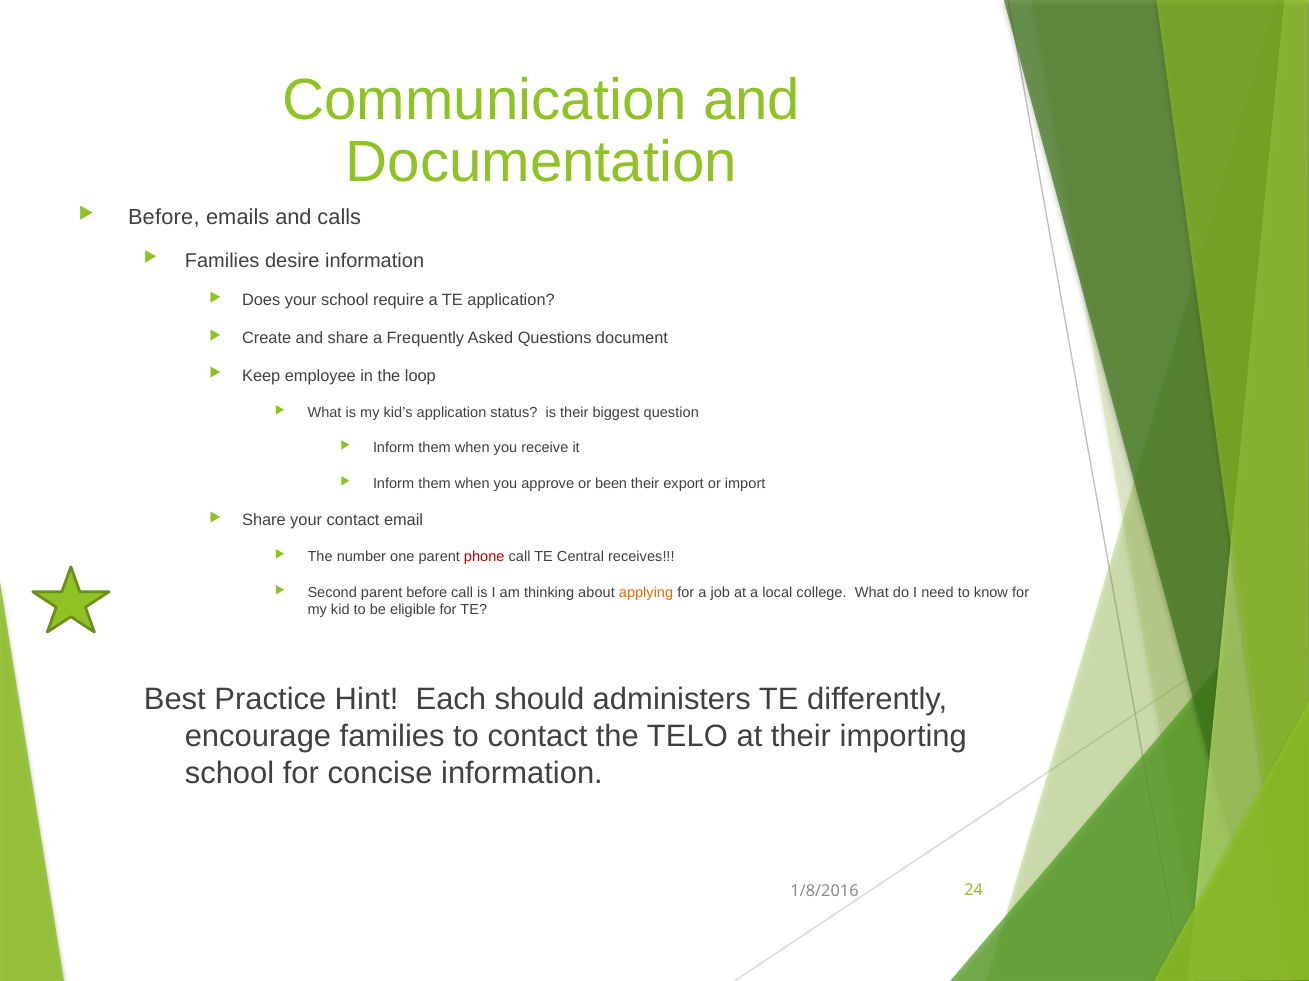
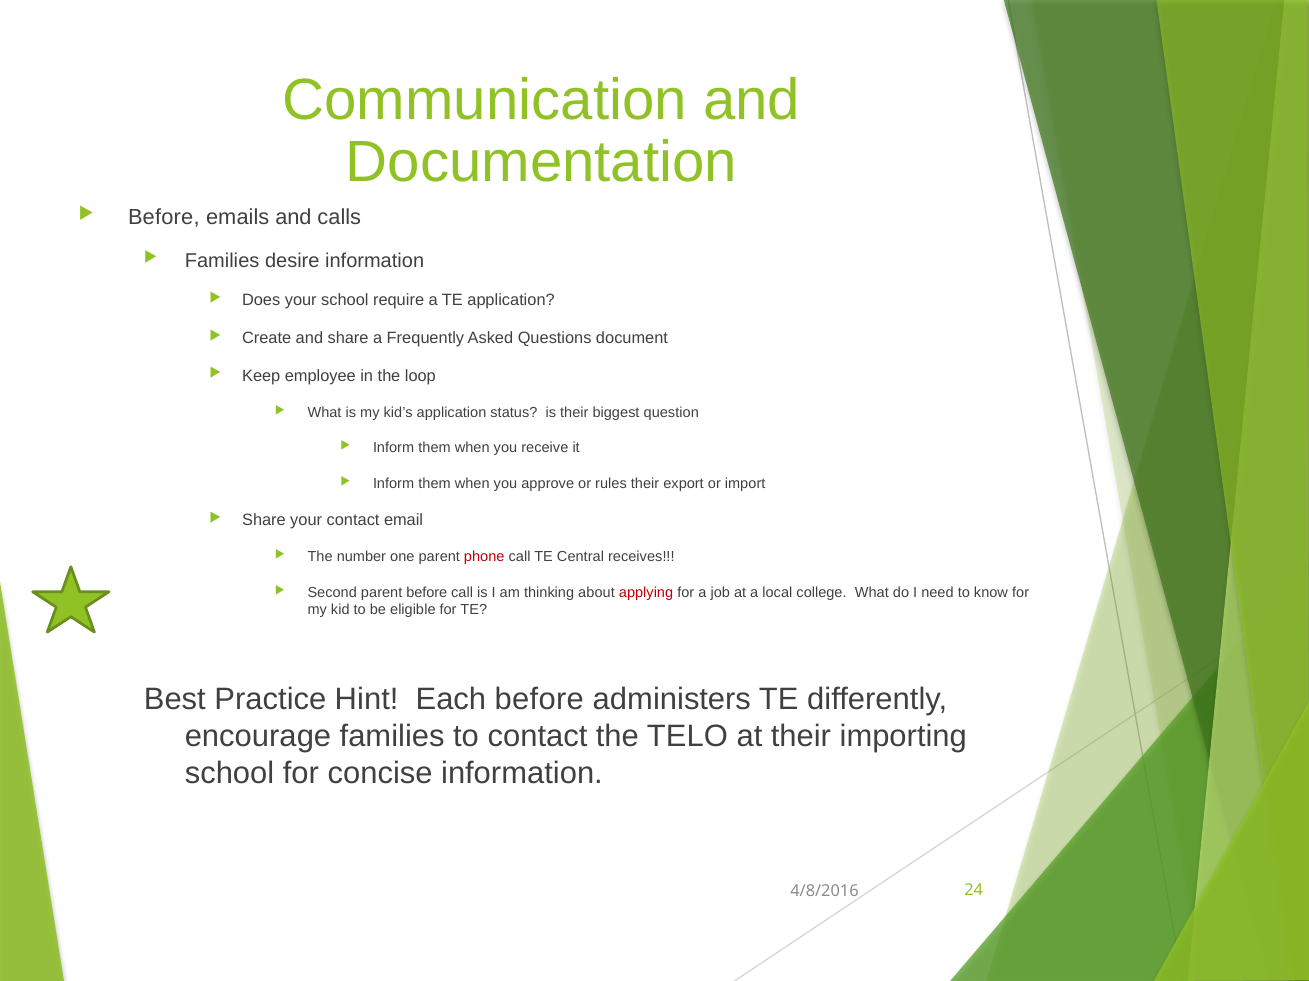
been: been -> rules
applying colour: orange -> red
Each should: should -> before
1/8/2016: 1/8/2016 -> 4/8/2016
